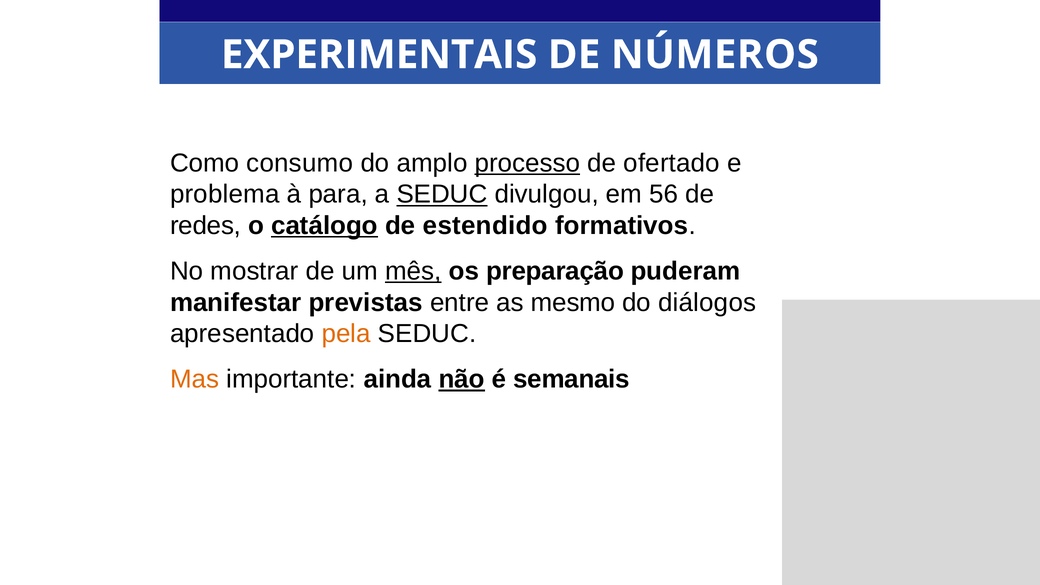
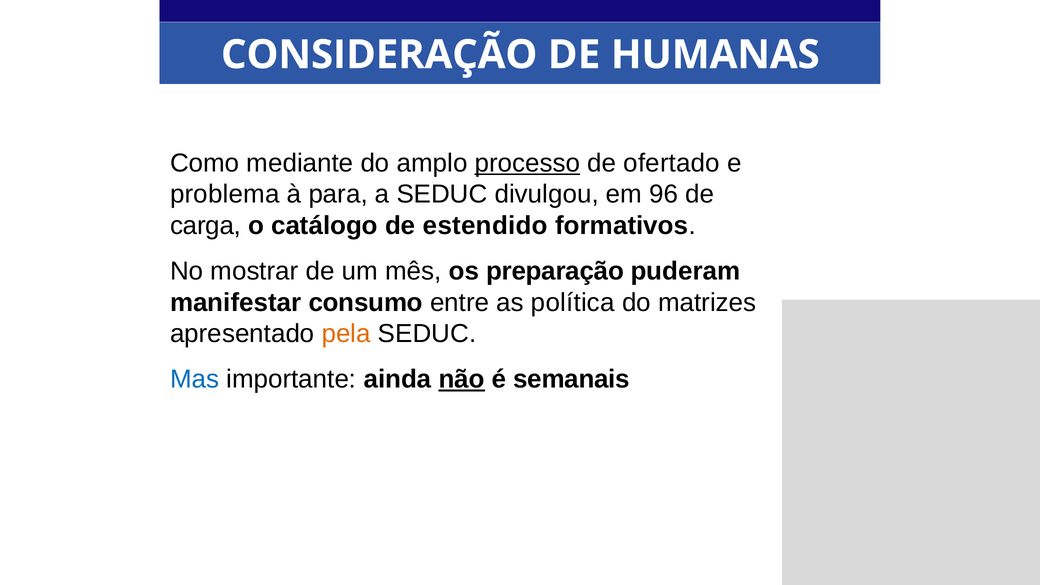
EXPERIMENTAIS: EXPERIMENTAIS -> CONSIDERAÇÃO
NÚMEROS: NÚMEROS -> HUMANAS
consumo: consumo -> mediante
SEDUC at (442, 194) underline: present -> none
56: 56 -> 96
redes: redes -> carga
catálogo underline: present -> none
mês underline: present -> none
previstas: previstas -> consumo
mesmo: mesmo -> política
diálogos: diálogos -> matrizes
Mas colour: orange -> blue
